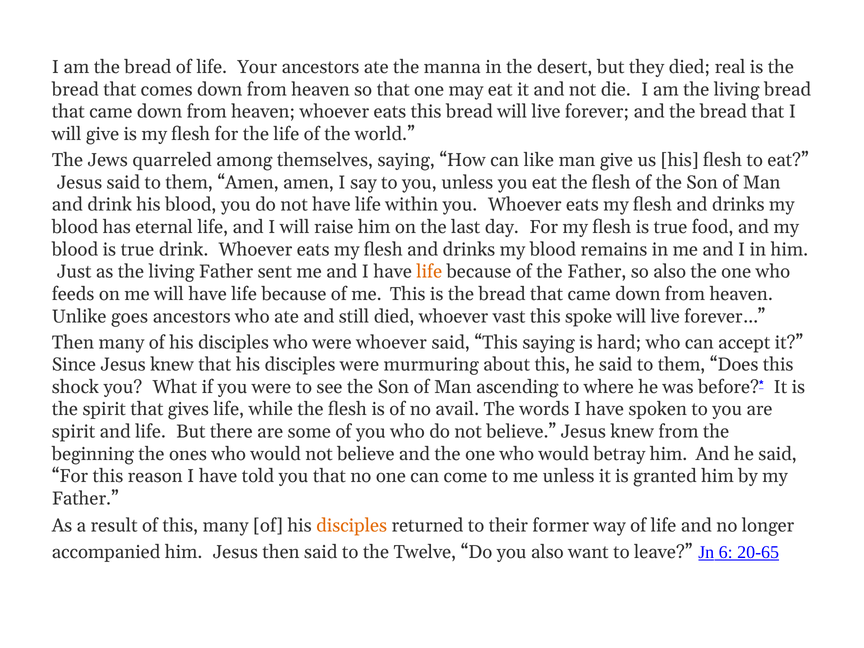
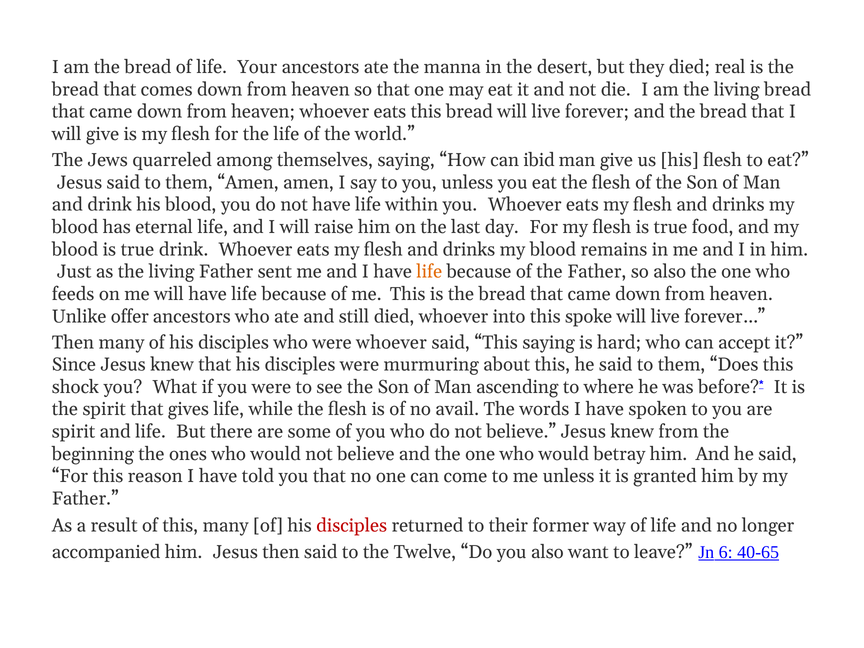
like: like -> ibid
goes: goes -> offer
vast: vast -> into
disciples at (352, 525) colour: orange -> red
20-65: 20-65 -> 40-65
